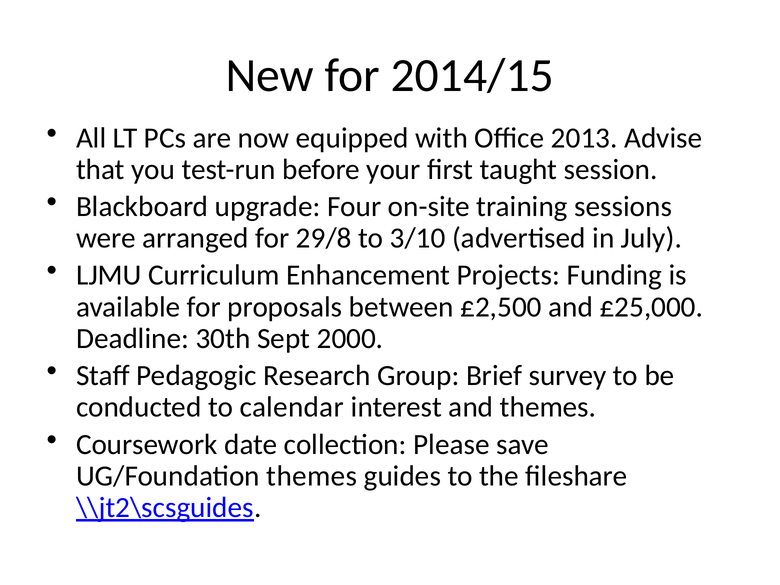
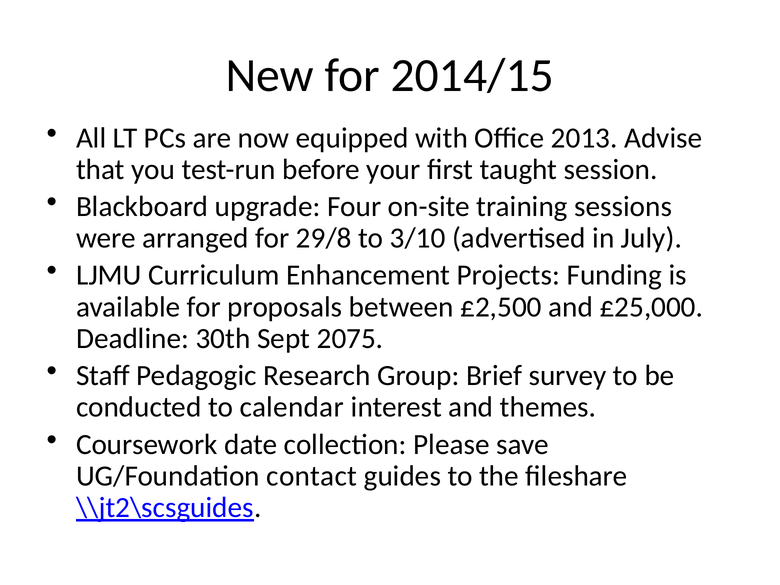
2000: 2000 -> 2075
UG/Foundation themes: themes -> contact
